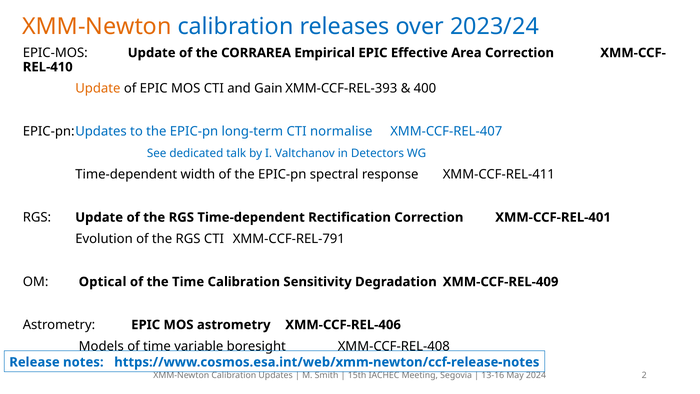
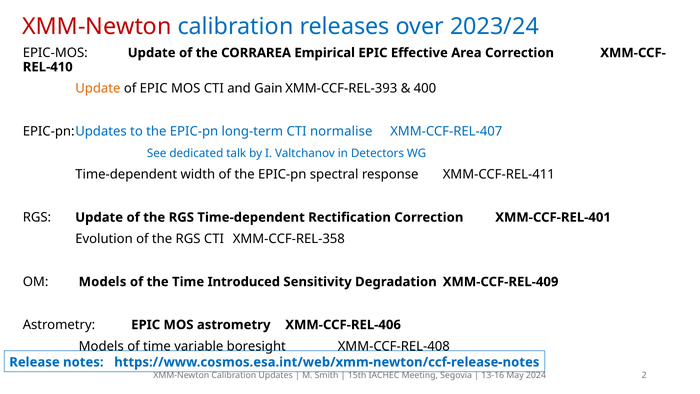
XMM-Newton at (97, 27) colour: orange -> red
XMM-CCF-REL-791: XMM-CCF-REL-791 -> XMM-CCF-REL-358
OM Optical: Optical -> Models
Time Calibration: Calibration -> Introduced
